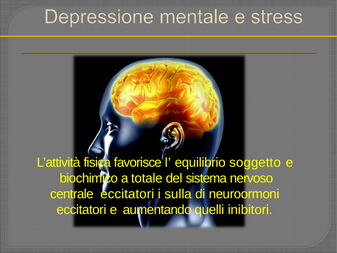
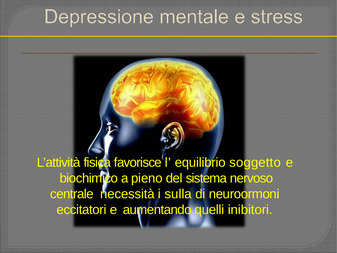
totale: totale -> pieno
centrale eccitatori: eccitatori -> necessità
